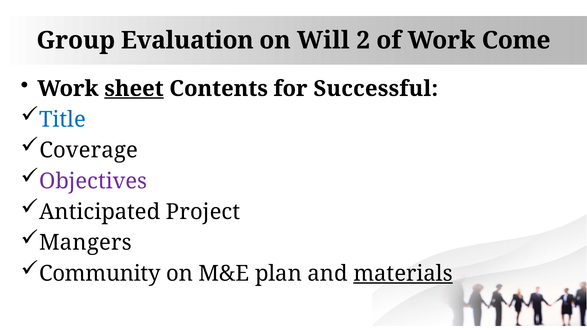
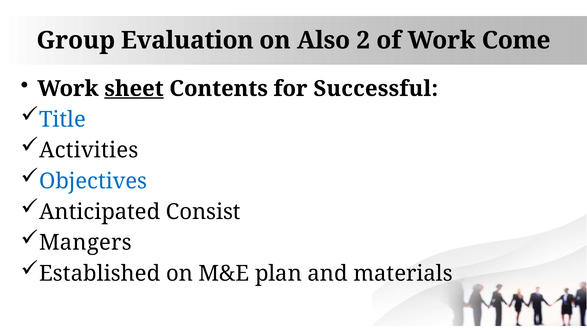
Will: Will -> Also
Coverage: Coverage -> Activities
Objectives colour: purple -> blue
Project: Project -> Consist
Community: Community -> Established
materials underline: present -> none
